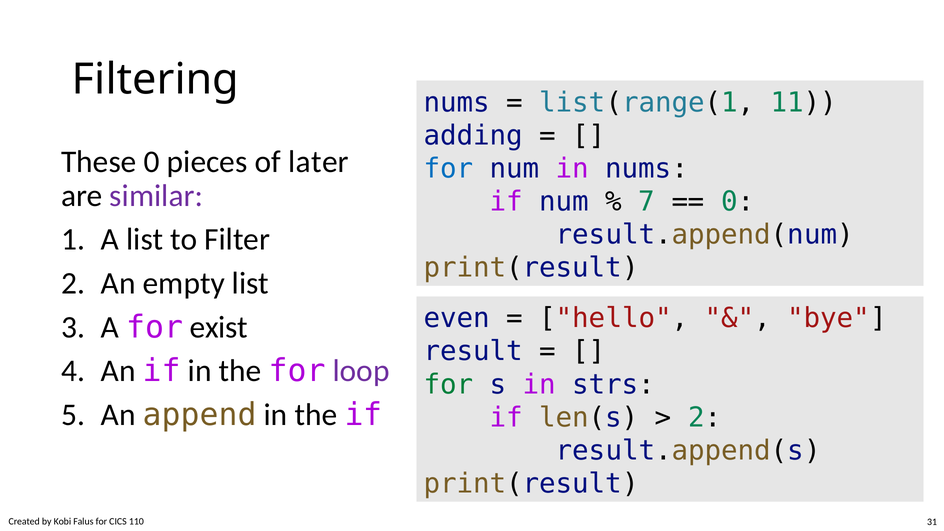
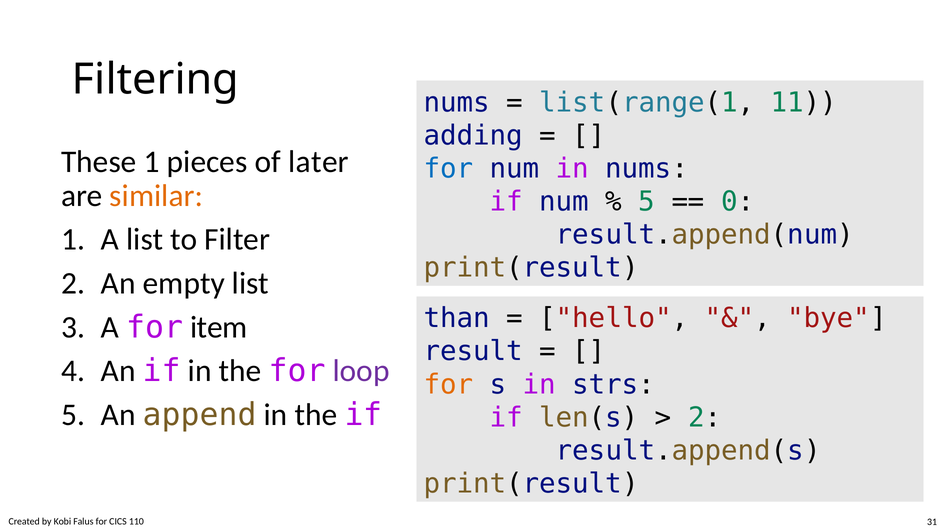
These 0: 0 -> 1
similar colour: purple -> orange
7 at (647, 202): 7 -> 5
even: even -> than
exist: exist -> item
for at (448, 384) colour: green -> orange
